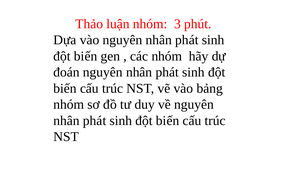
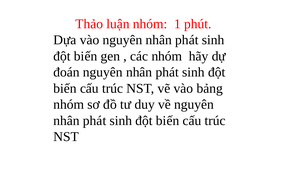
3: 3 -> 1
